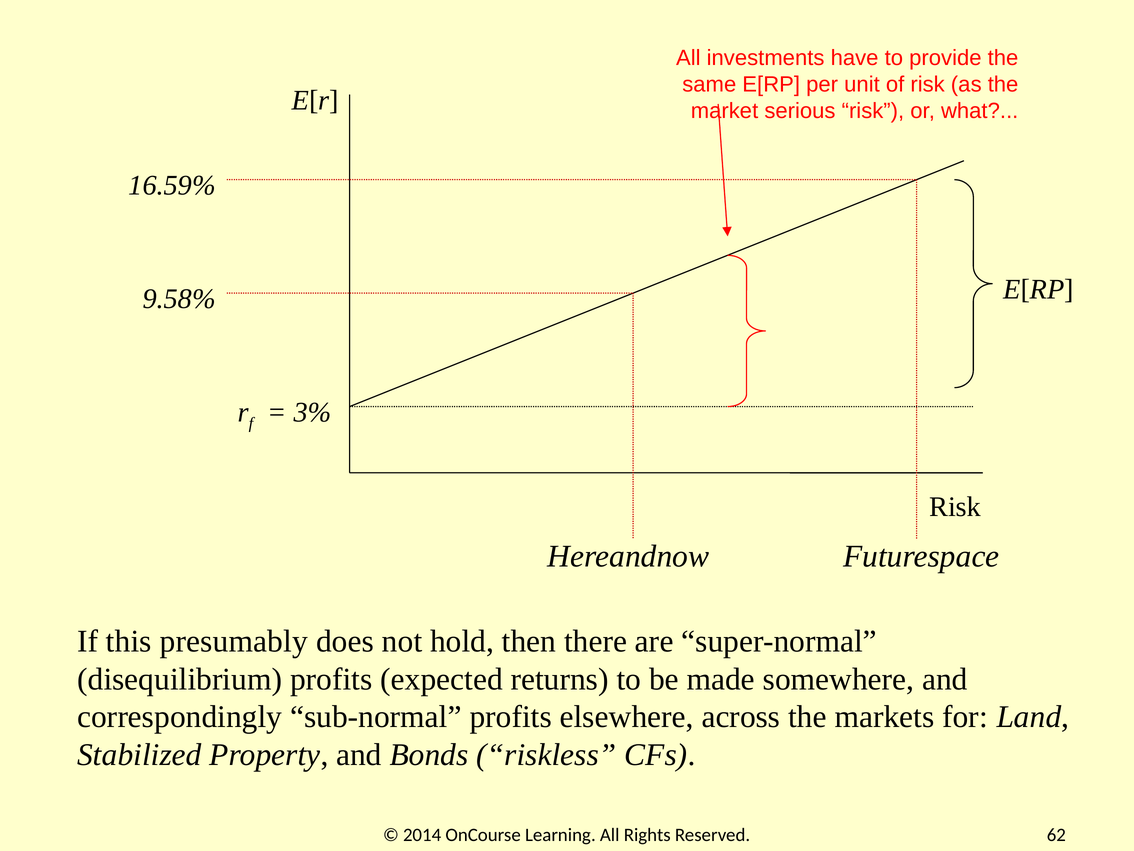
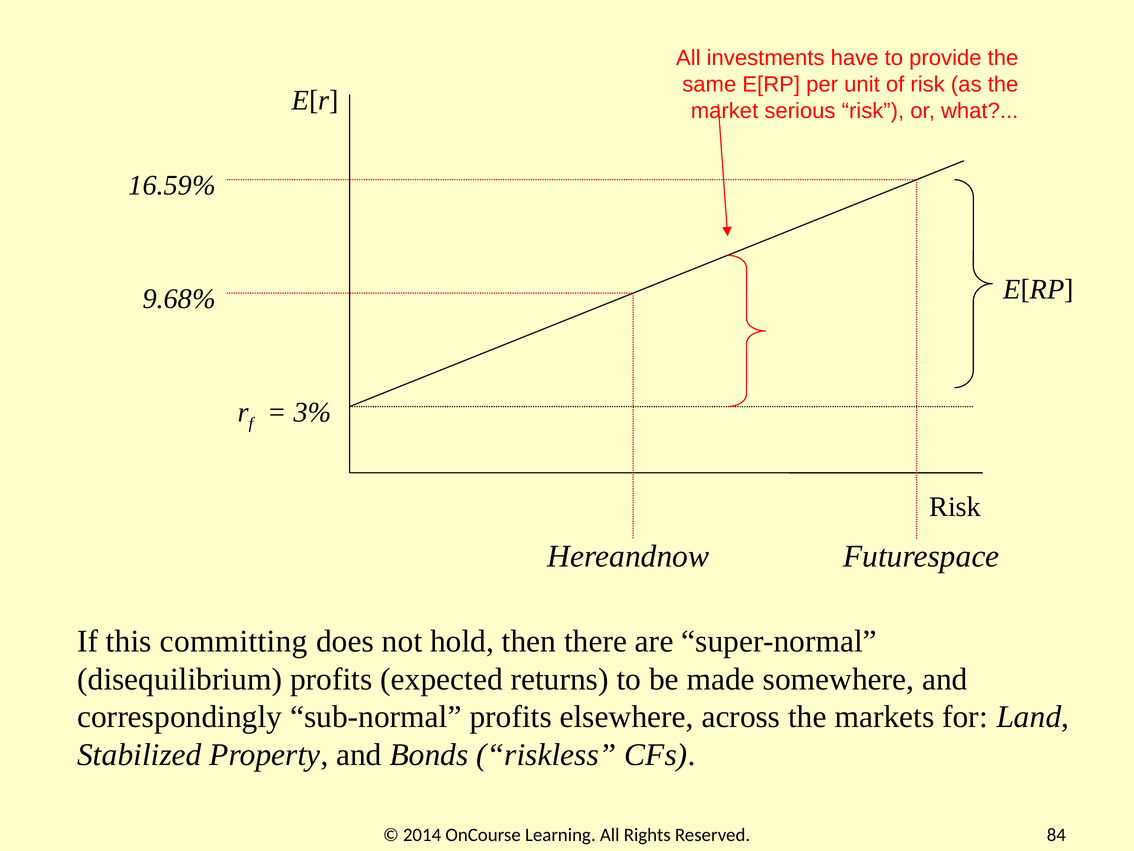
9.58%: 9.58% -> 9.68%
presumably: presumably -> committing
62: 62 -> 84
